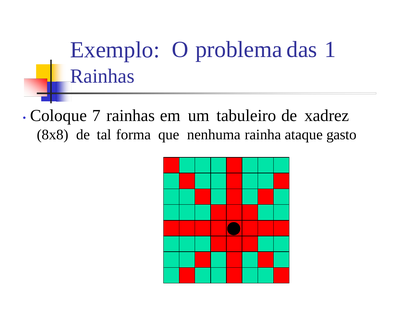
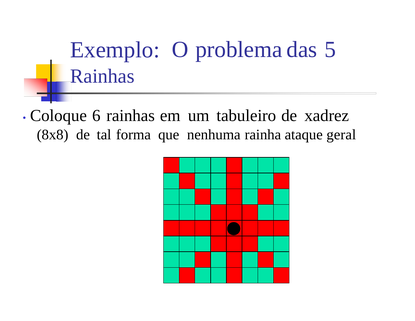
1: 1 -> 5
7: 7 -> 6
gasto: gasto -> geral
